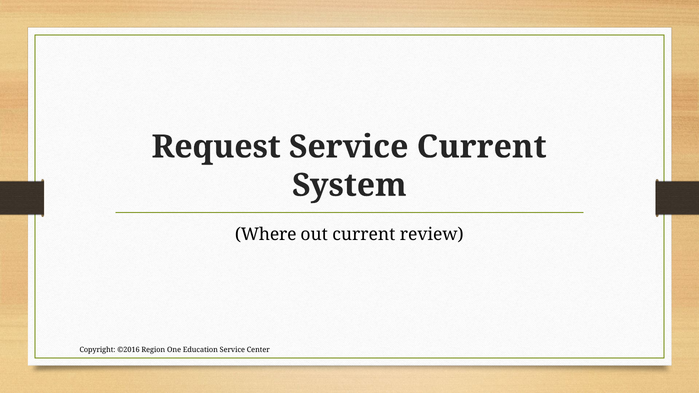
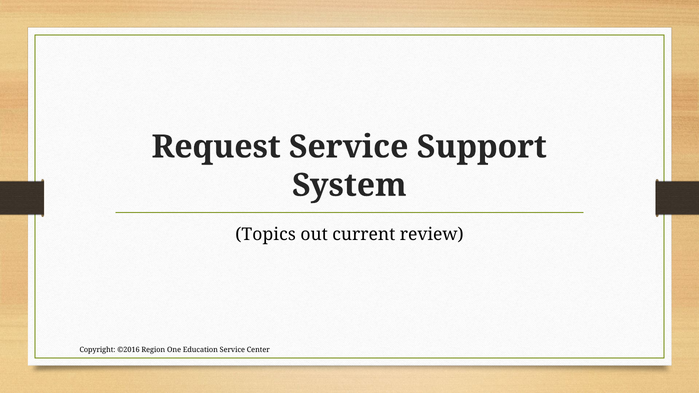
Service Current: Current -> Support
Where: Where -> Topics
